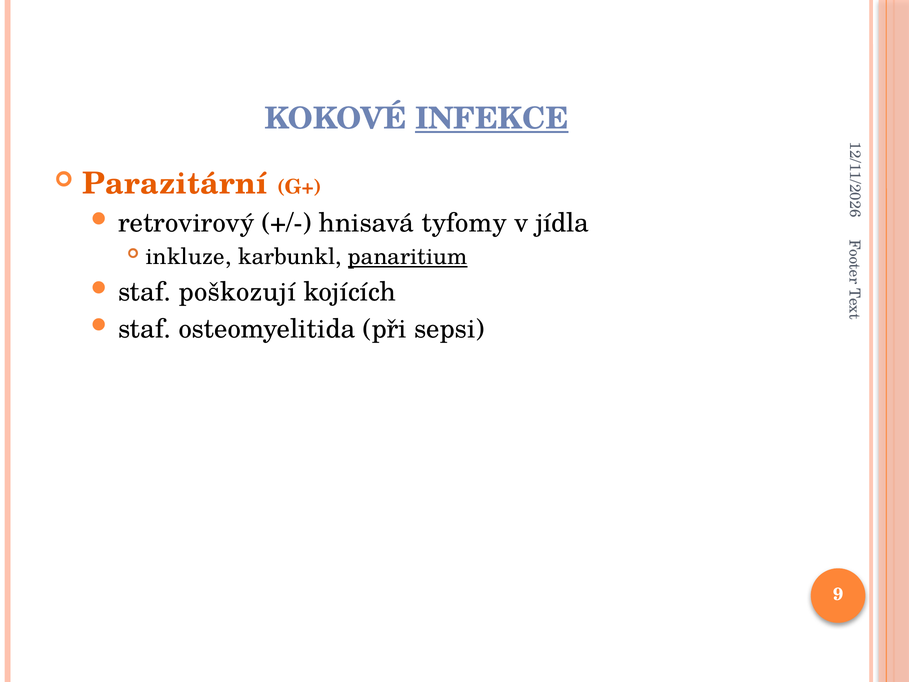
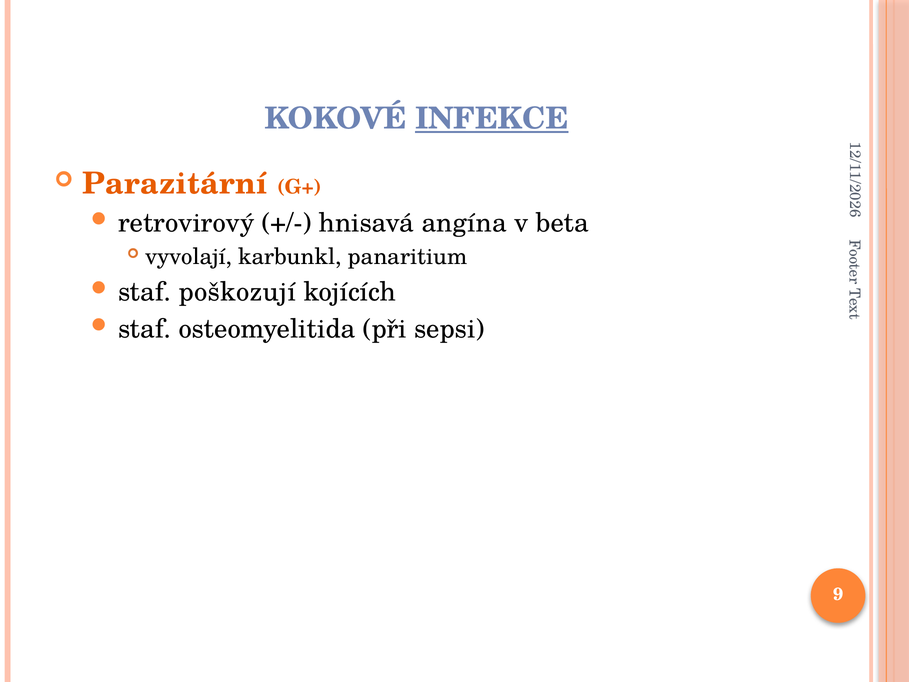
tyfomy: tyfomy -> angína
jídla: jídla -> beta
inkluze: inkluze -> vyvolají
panaritium underline: present -> none
